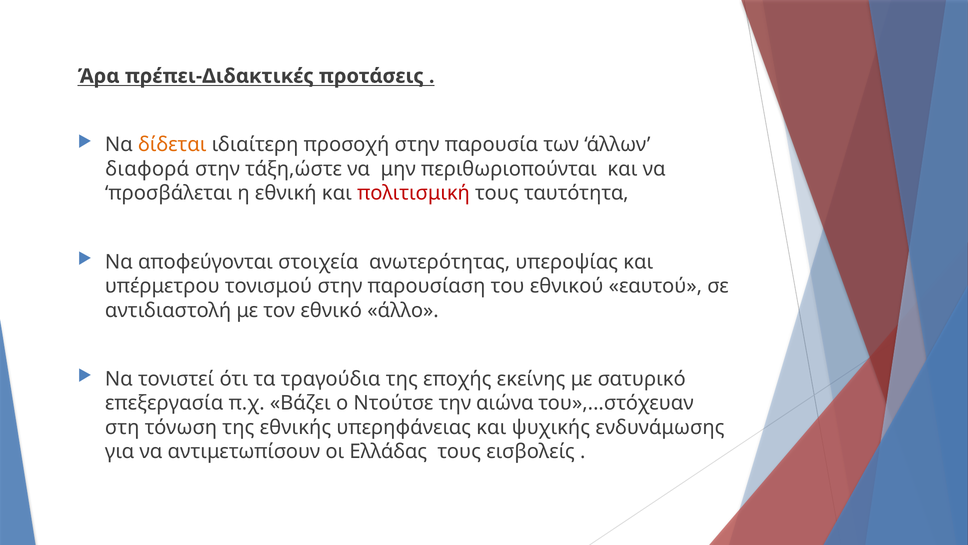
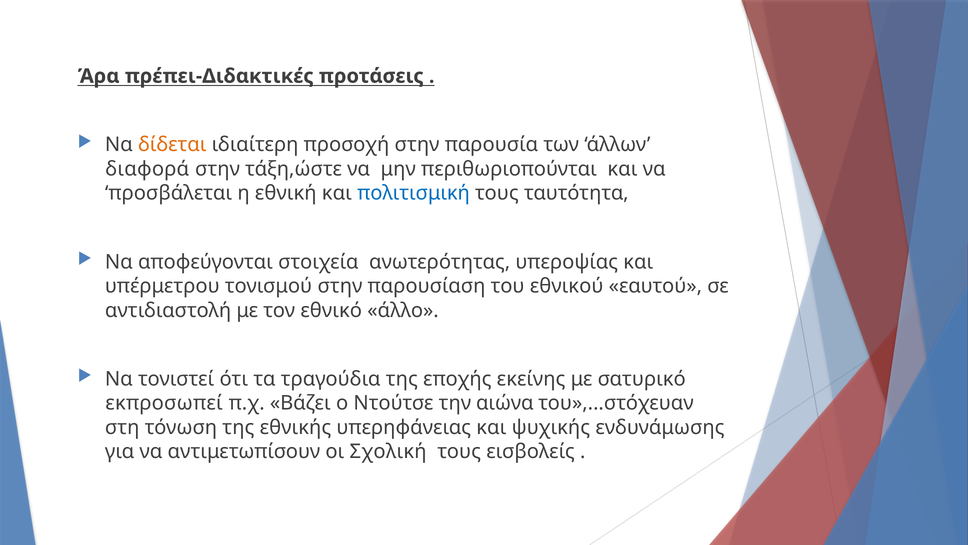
πολιτισμική colour: red -> blue
επεξεργασία: επεξεργασία -> εκπροσωπεί
Ελλάδας: Ελλάδας -> Σχολική
